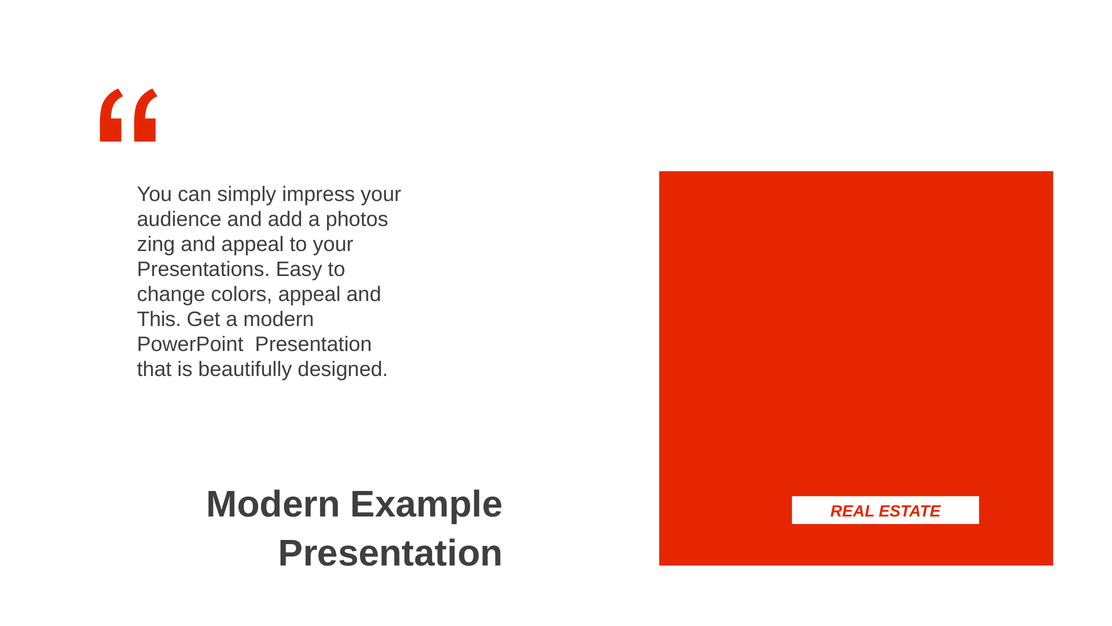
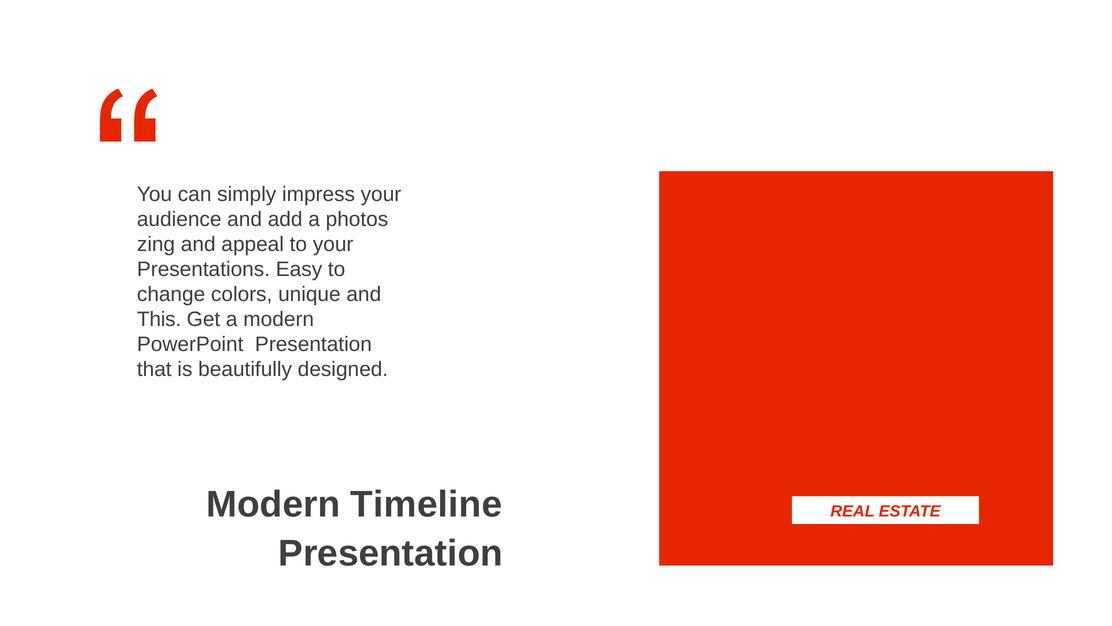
colors appeal: appeal -> unique
Example: Example -> Timeline
